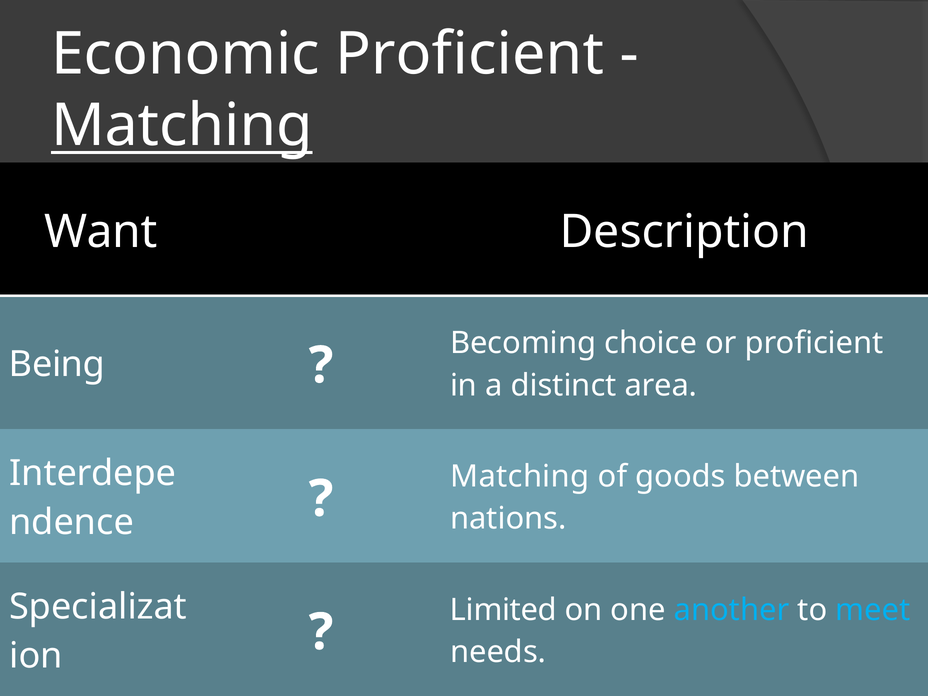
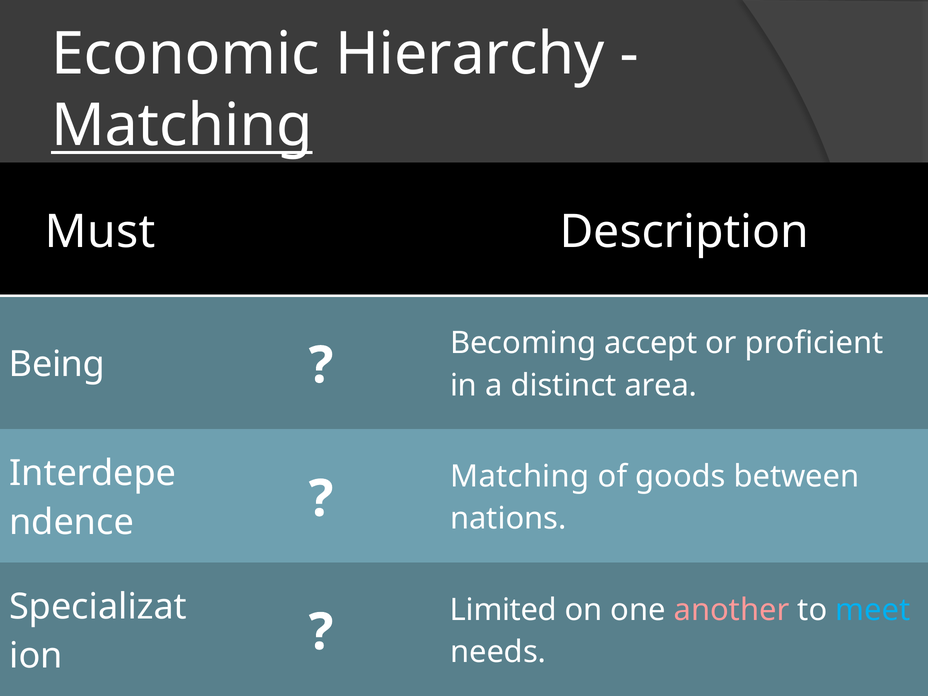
Economic Proficient: Proficient -> Hierarchy
Want: Want -> Must
choice: choice -> accept
another colour: light blue -> pink
